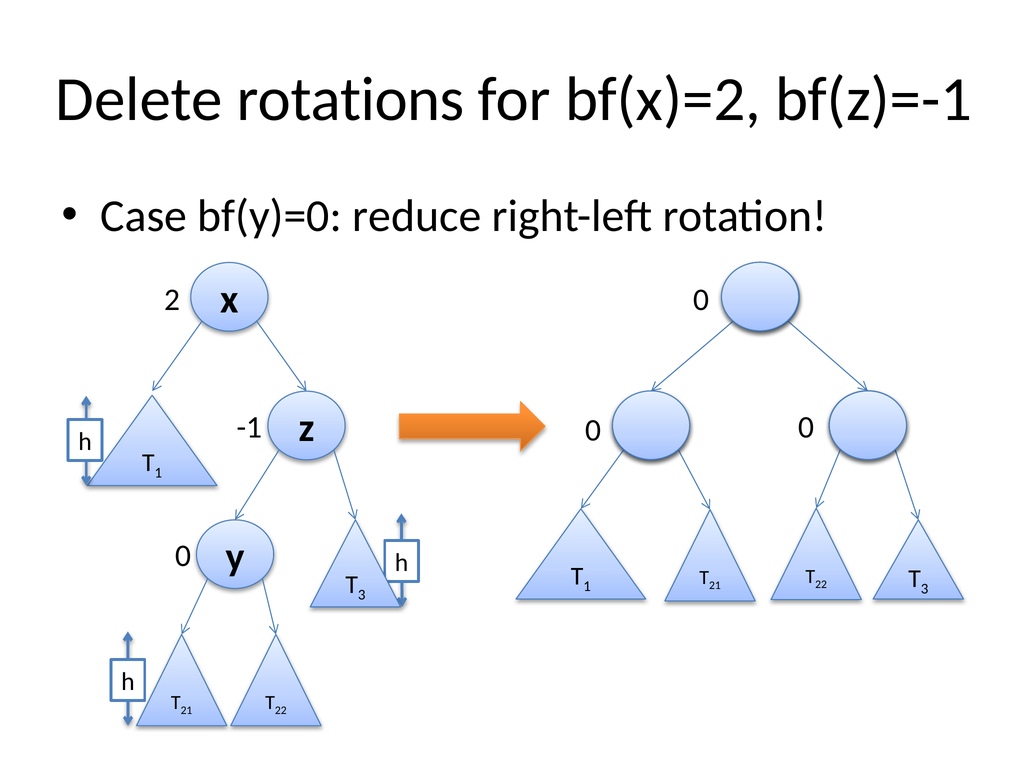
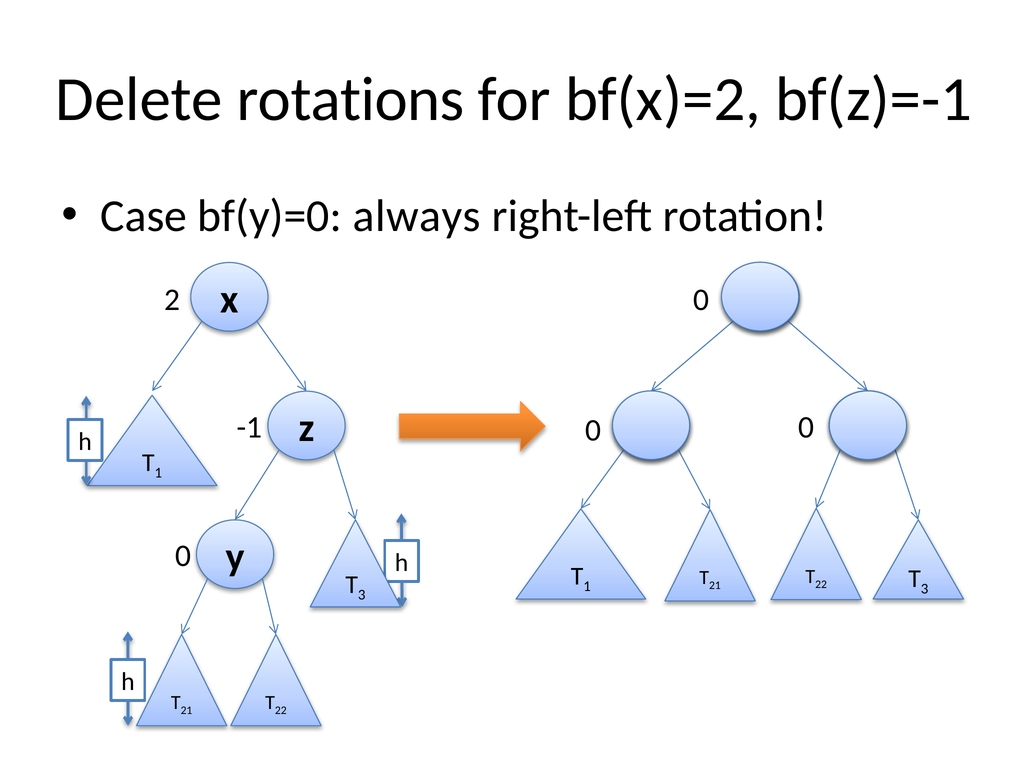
reduce: reduce -> always
